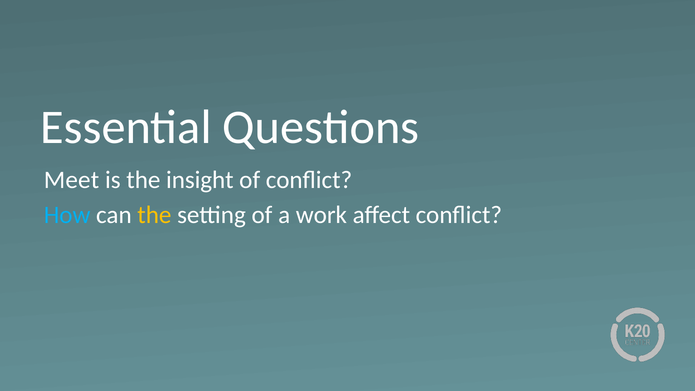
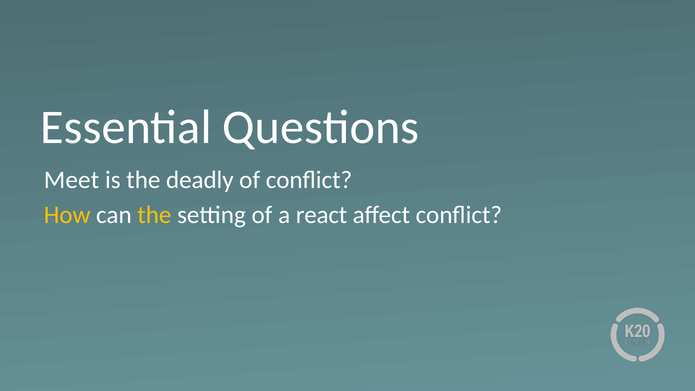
insight: insight -> deadly
How colour: light blue -> yellow
work: work -> react
